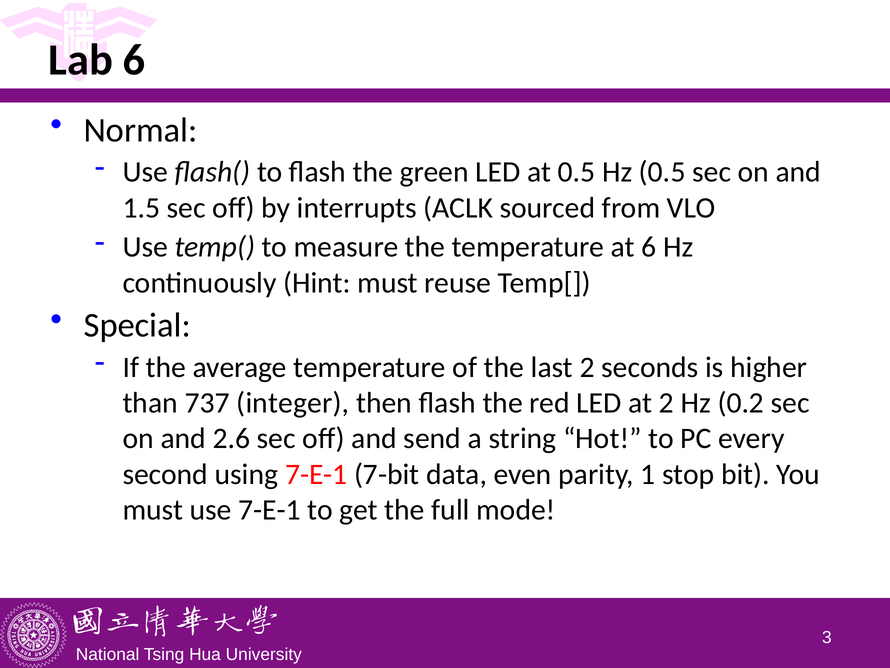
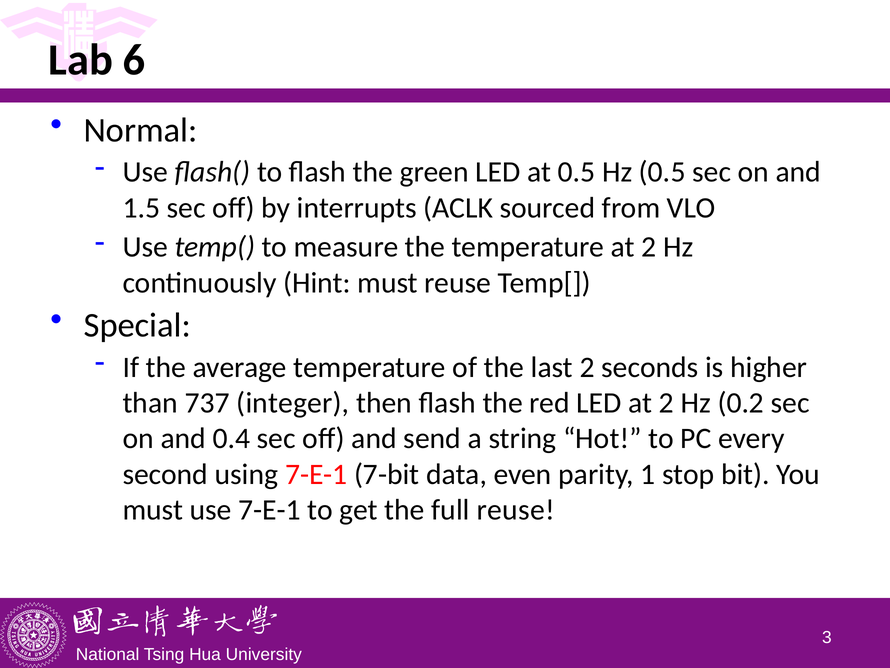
temperature at 6: 6 -> 2
2.6: 2.6 -> 0.4
full mode: mode -> reuse
